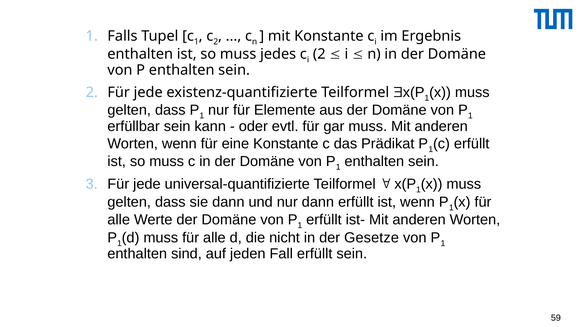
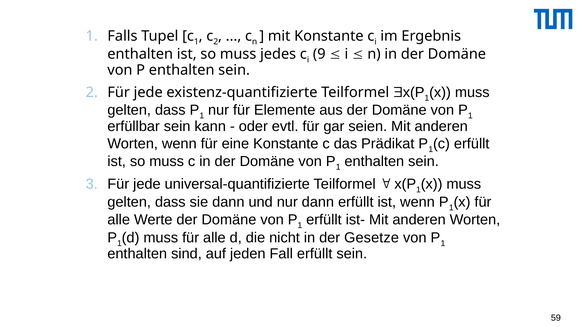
i 2: 2 -> 9
gar muss: muss -> seien
